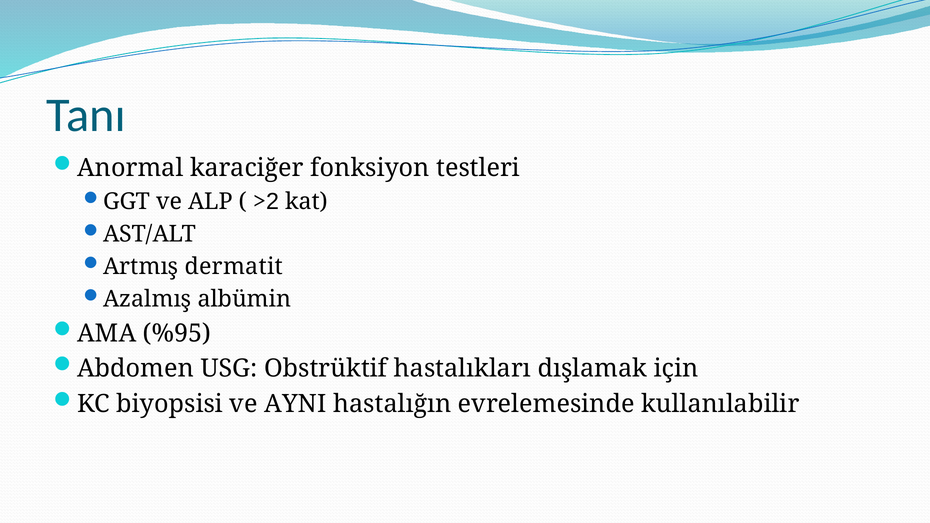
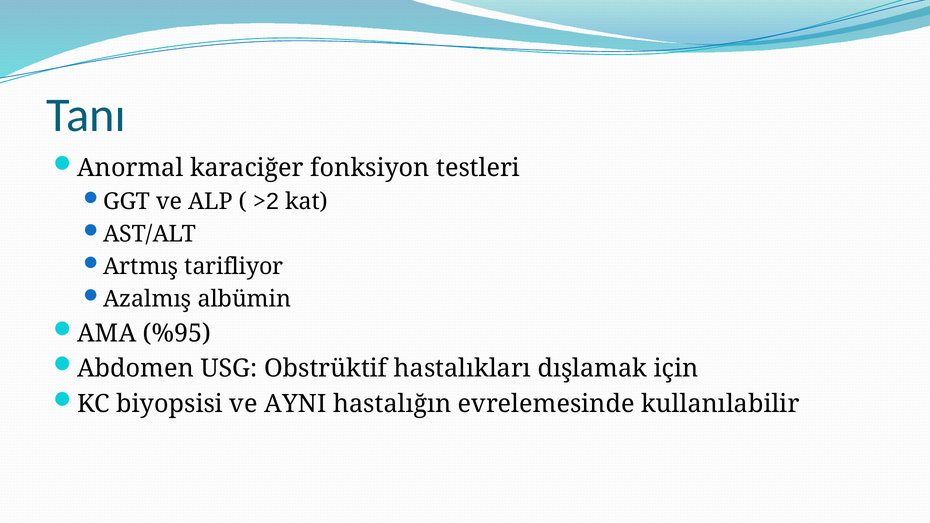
dermatit: dermatit -> tarifliyor
